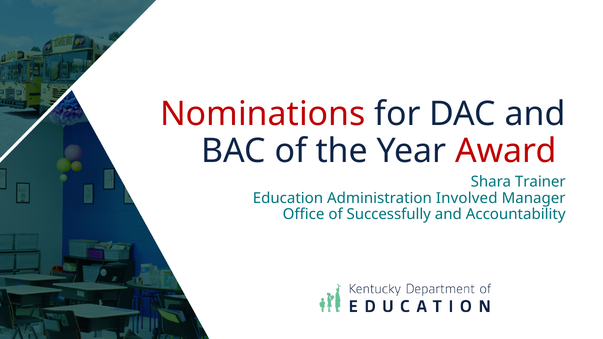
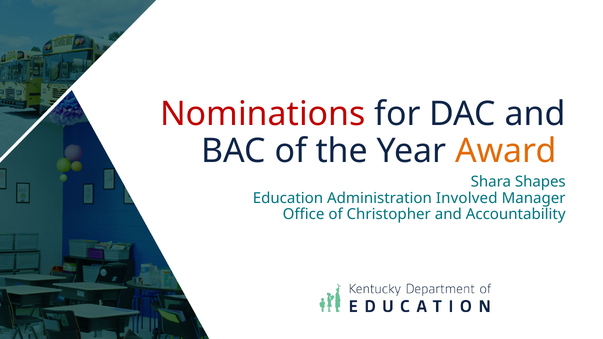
Award colour: red -> orange
Trainer: Trainer -> Shapes
Successfully: Successfully -> Christopher
